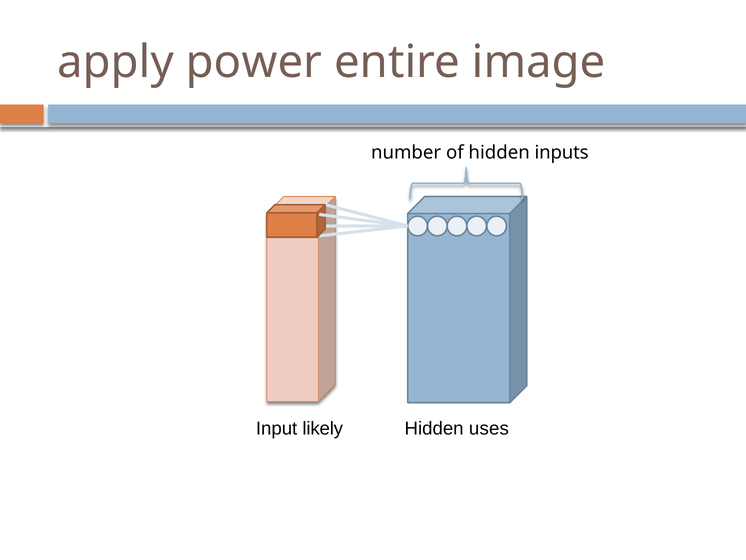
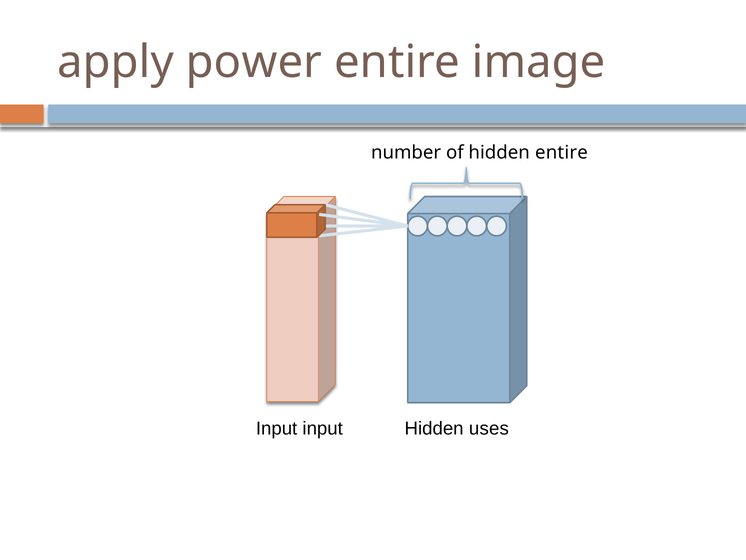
hidden inputs: inputs -> entire
Input likely: likely -> input
